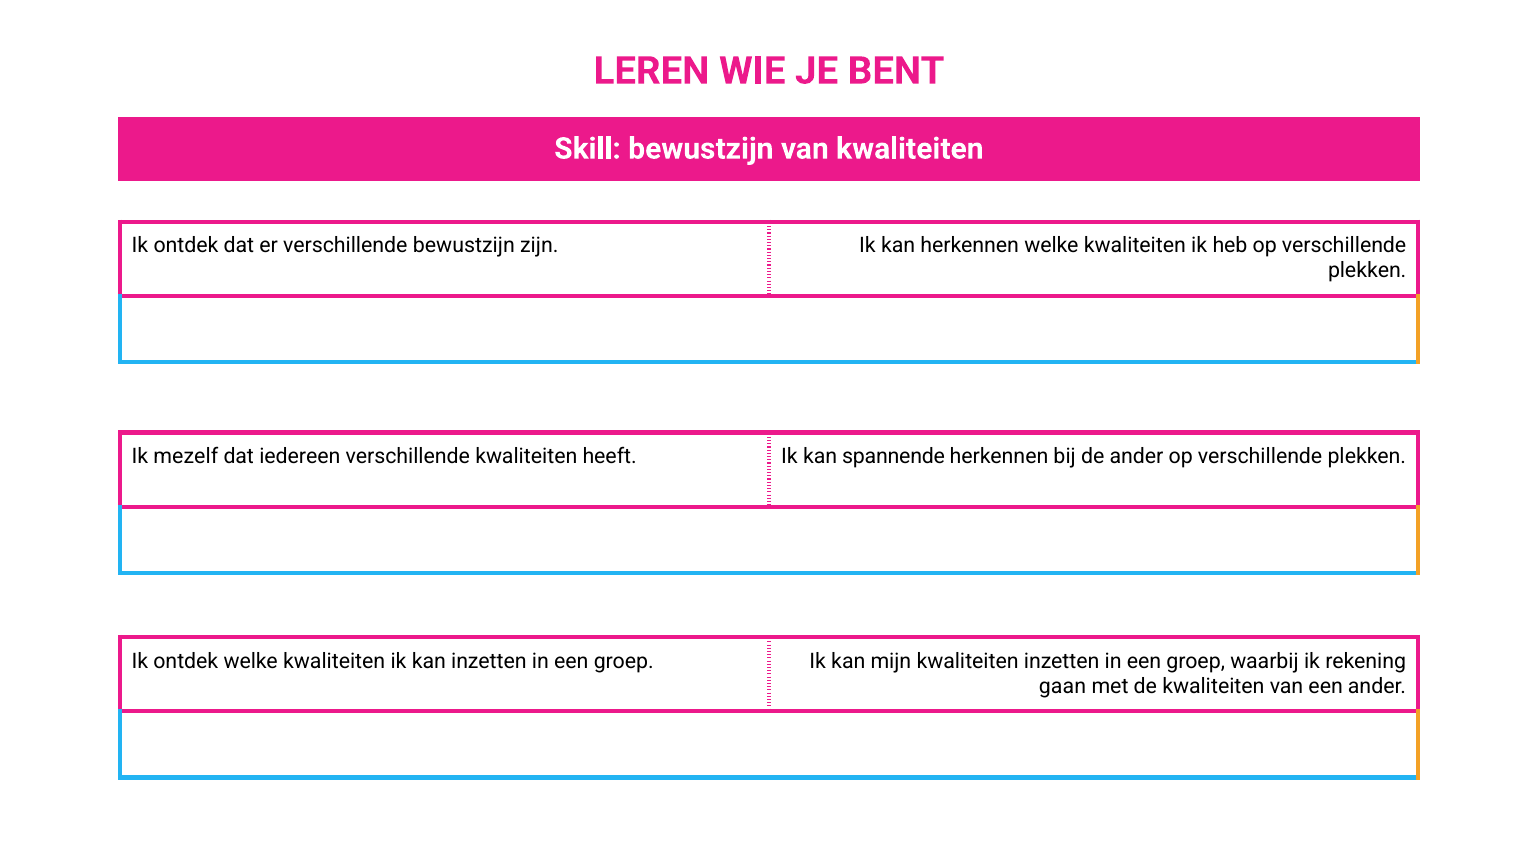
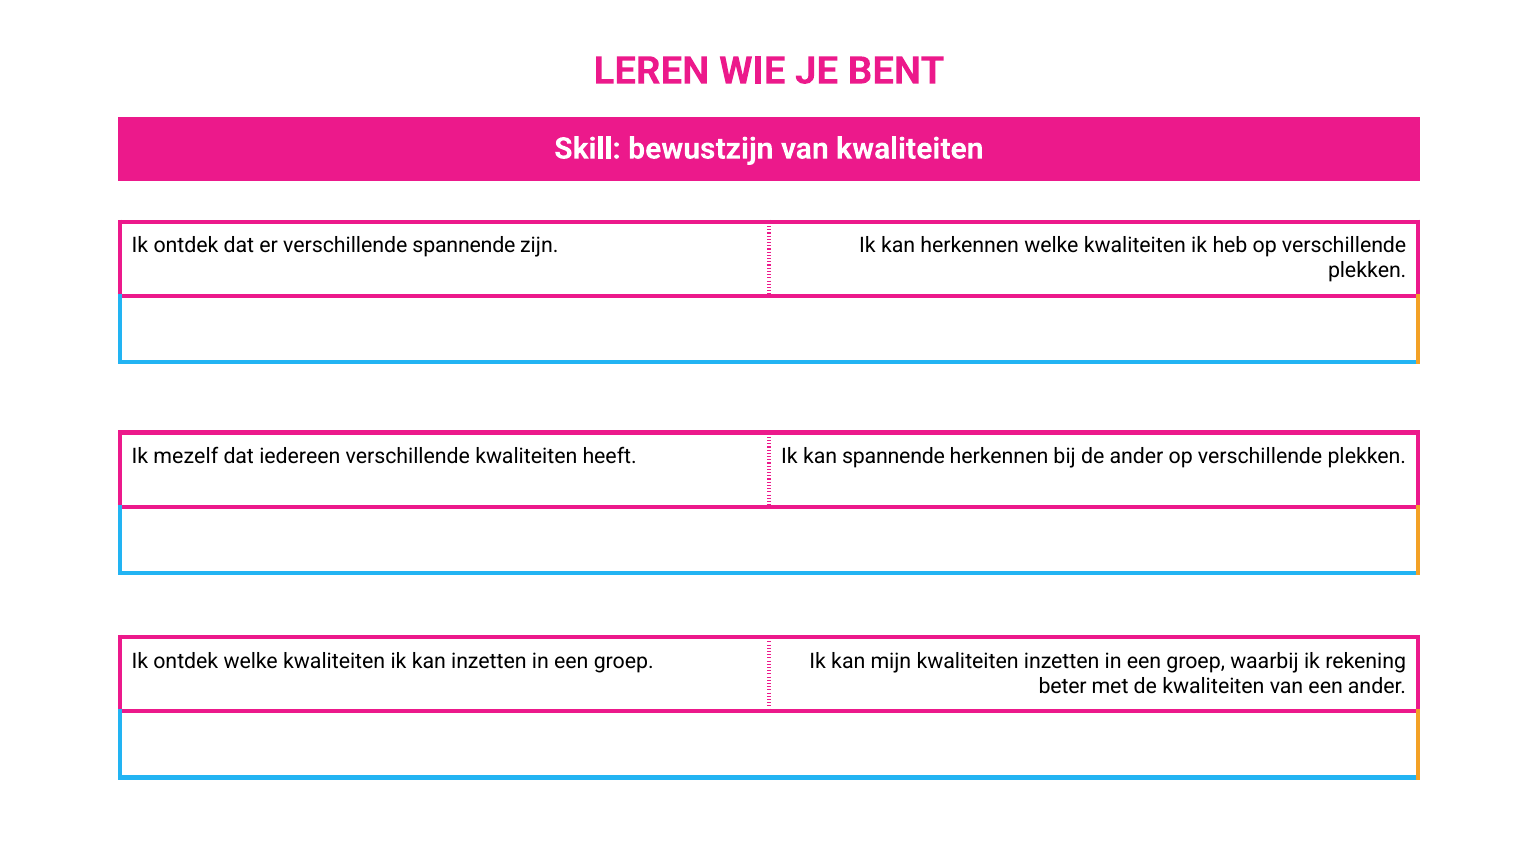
verschillende bewustzijn: bewustzijn -> spannende
gaan: gaan -> beter
